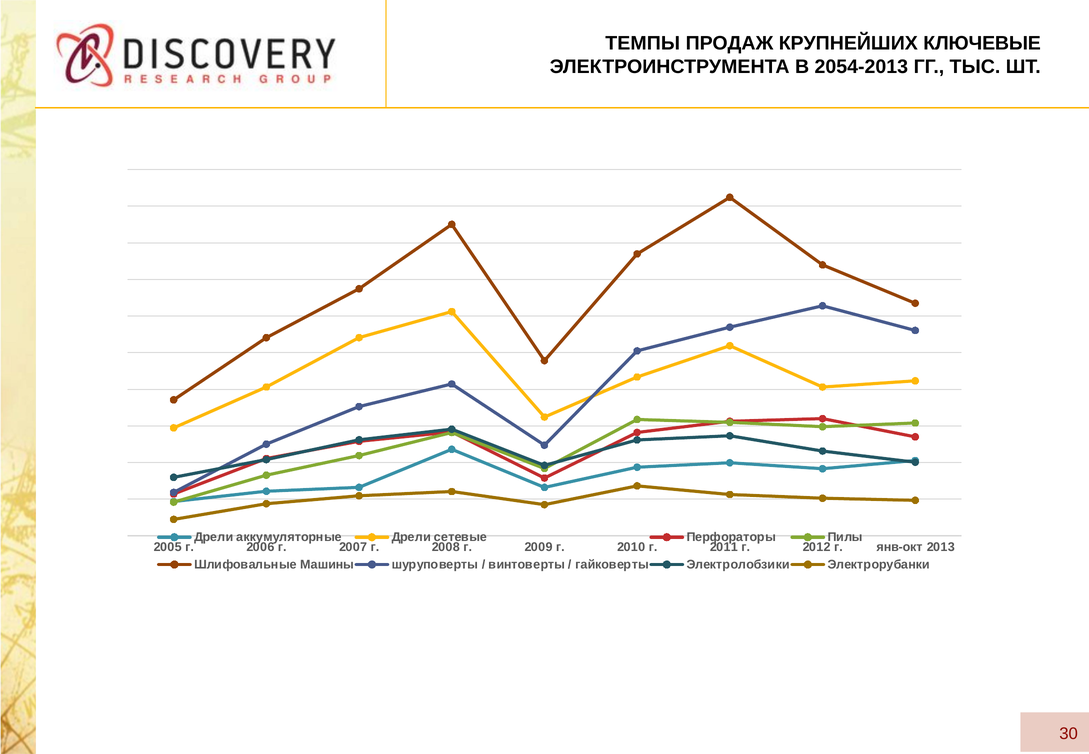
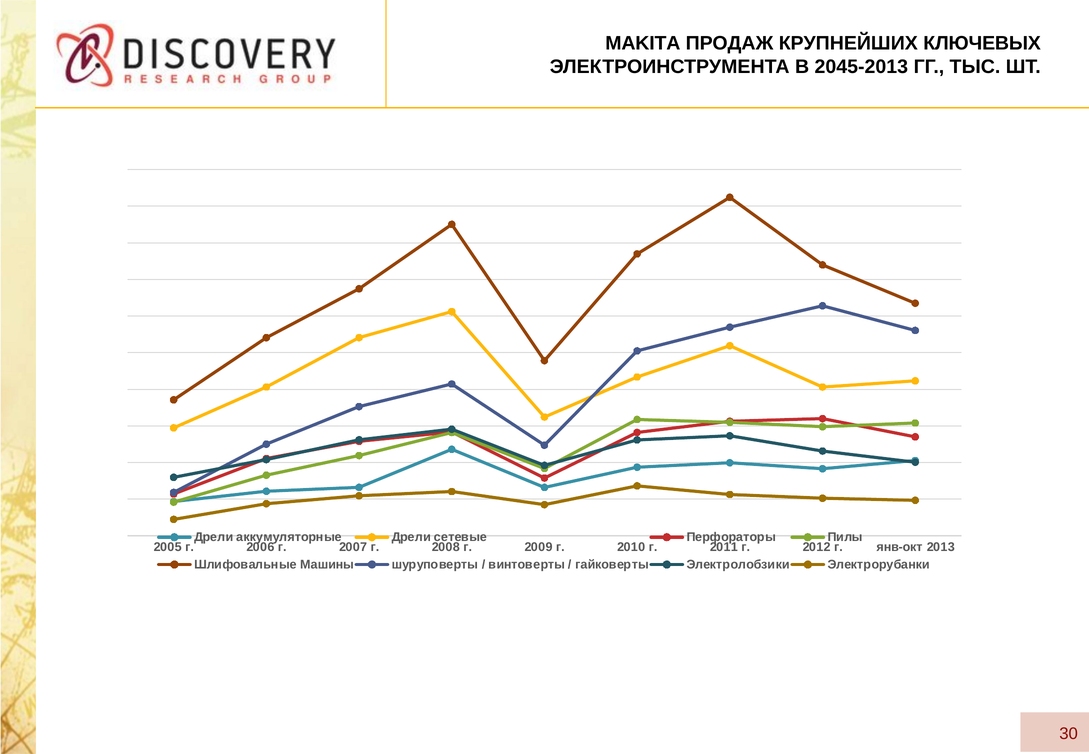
ТЕМПЫ: ТЕМПЫ -> MAKITA
КЛЮЧЕВЫЕ: КЛЮЧЕВЫЕ -> КЛЮЧЕВЫХ
2054-2013: 2054-2013 -> 2045-2013
